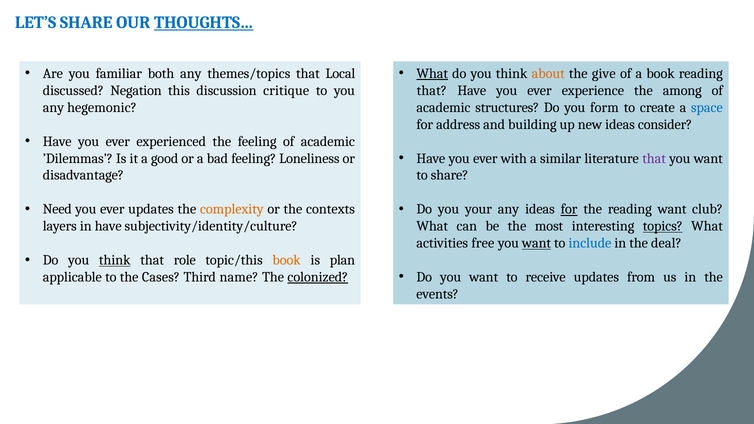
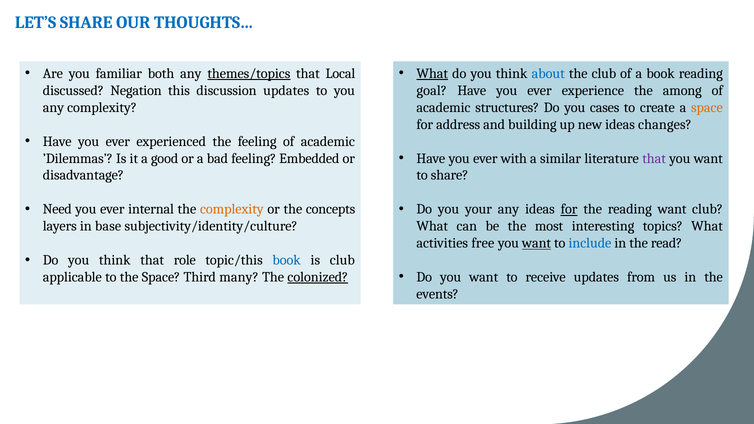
THOUGHTS… underline: present -> none
themes/topics underline: none -> present
about colour: orange -> blue
the give: give -> club
discussion critique: critique -> updates
that at (432, 91): that -> goal
any hegemonic: hegemonic -> complexity
form: form -> cases
space at (707, 108) colour: blue -> orange
consider: consider -> changes
Loneliness: Loneliness -> Embedded
ever updates: updates -> internal
contexts: contexts -> concepts
in have: have -> base
topics underline: present -> none
deal: deal -> read
think at (115, 260) underline: present -> none
book at (287, 260) colour: orange -> blue
is plan: plan -> club
the Cases: Cases -> Space
name: name -> many
